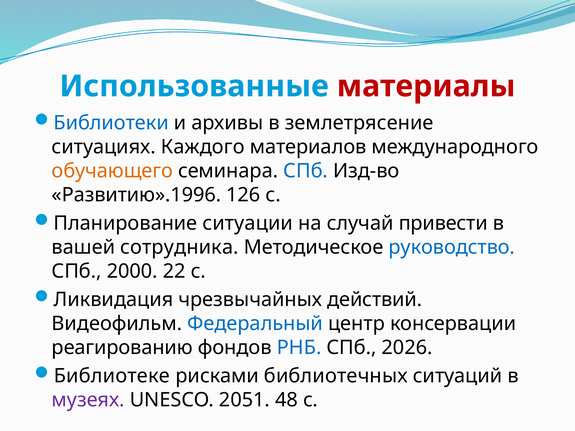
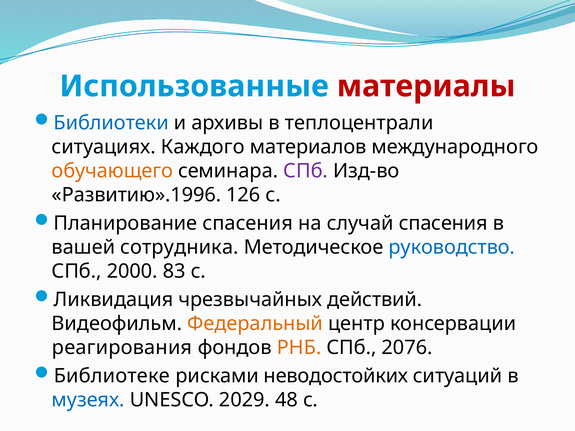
землетрясение: землетрясение -> теплоцентрали
СПб at (306, 171) colour: blue -> purple
Планирование ситуации: ситуации -> спасения
случай привести: привести -> спасения
22: 22 -> 83
Федеральный colour: blue -> orange
реагированию: реагированию -> реагирования
РНБ colour: blue -> orange
2026: 2026 -> 2076
библиотечных: библиотечных -> неводостойких
музеях colour: purple -> blue
2051: 2051 -> 2029
